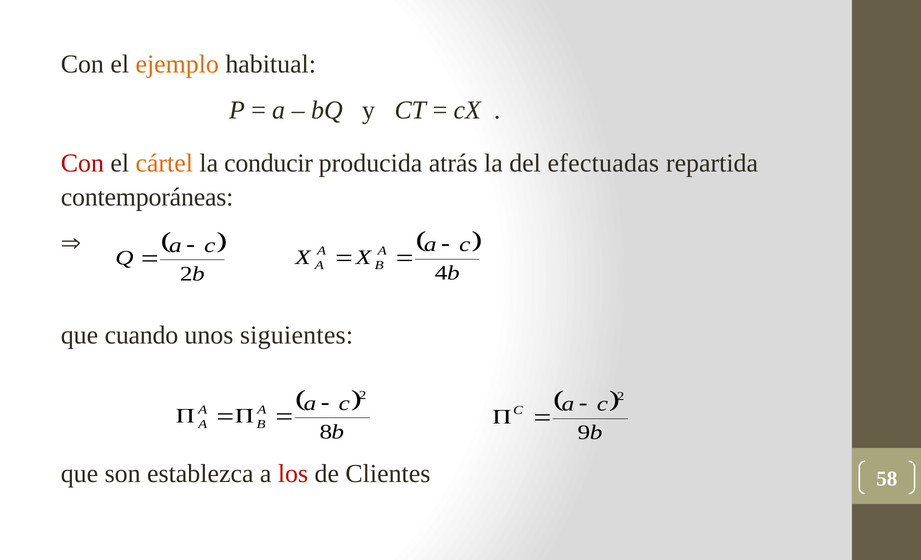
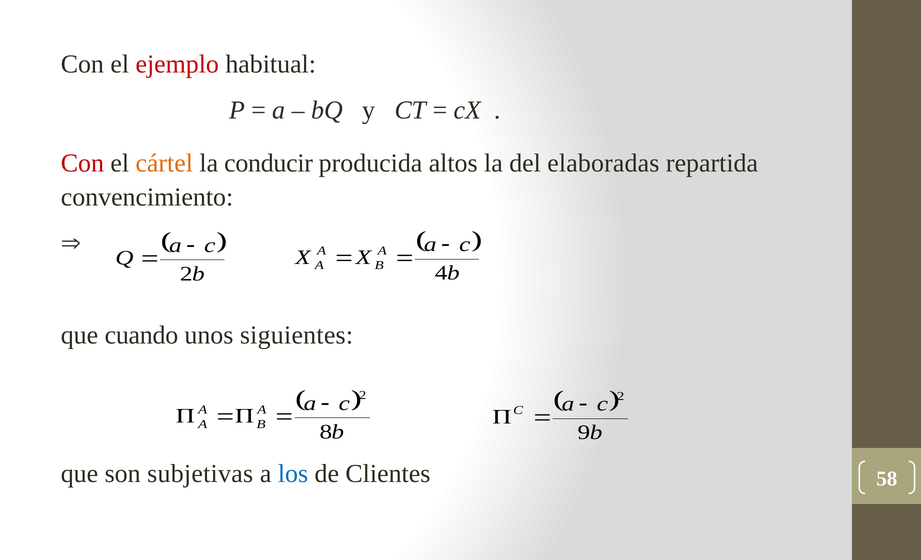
ejemplo colour: orange -> red
atrás: atrás -> altos
efectuadas: efectuadas -> elaboradas
contemporáneas: contemporáneas -> convencimiento
establezca: establezca -> subjetivas
los colour: red -> blue
